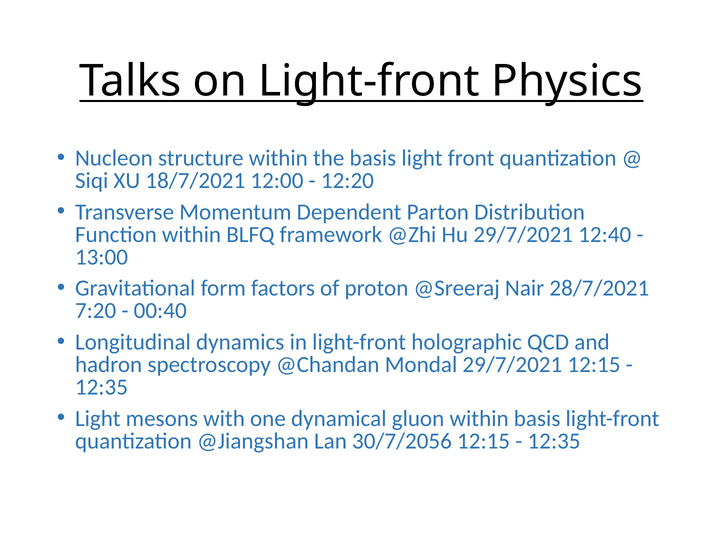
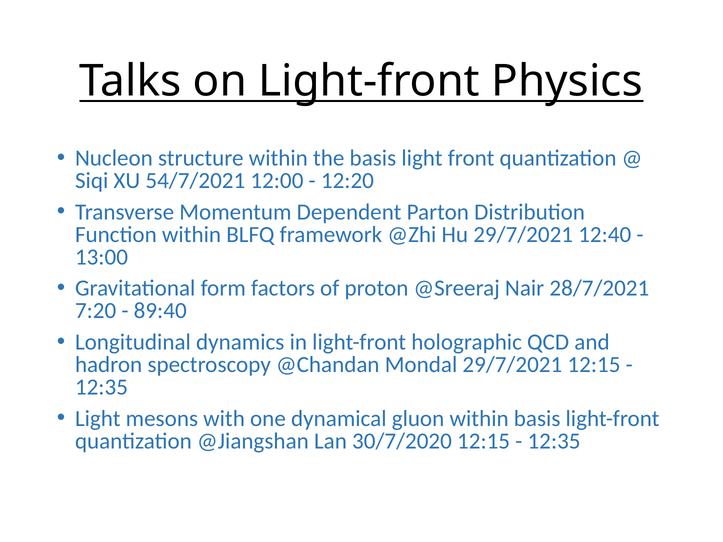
18/7/2021: 18/7/2021 -> 54/7/2021
00:40: 00:40 -> 89:40
30/7/2056: 30/7/2056 -> 30/7/2020
